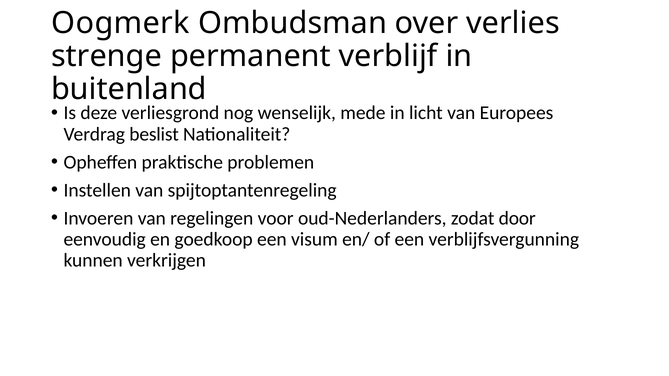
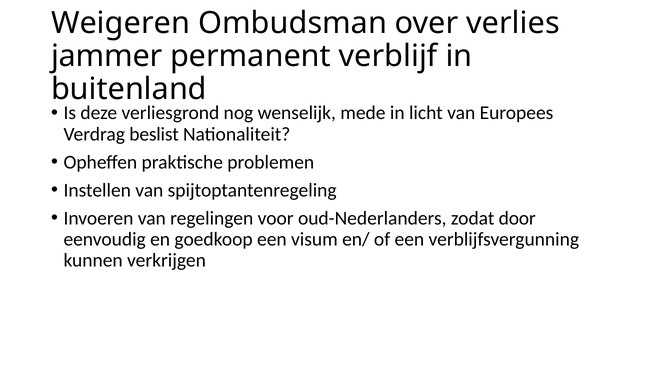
Oogmerk: Oogmerk -> Weigeren
strenge: strenge -> jammer
